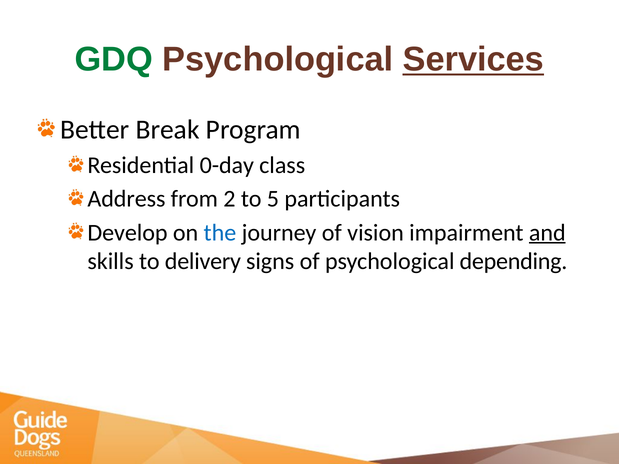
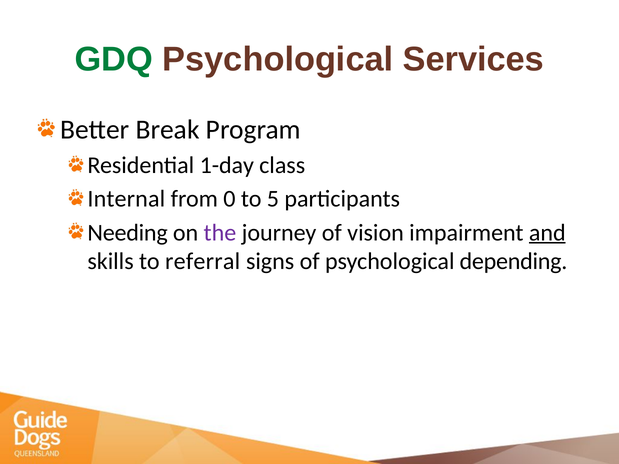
Services underline: present -> none
0-day: 0-day -> 1-day
Address: Address -> Internal
2: 2 -> 0
Develop: Develop -> Needing
the colour: blue -> purple
delivery: delivery -> referral
